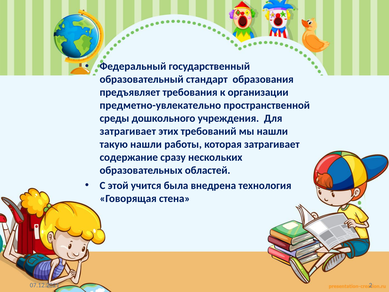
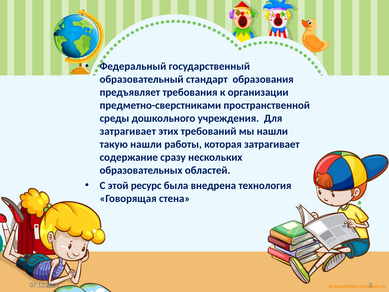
предметно-увлекательно: предметно-увлекательно -> предметно-сверстниками
учится: учится -> ресурс
